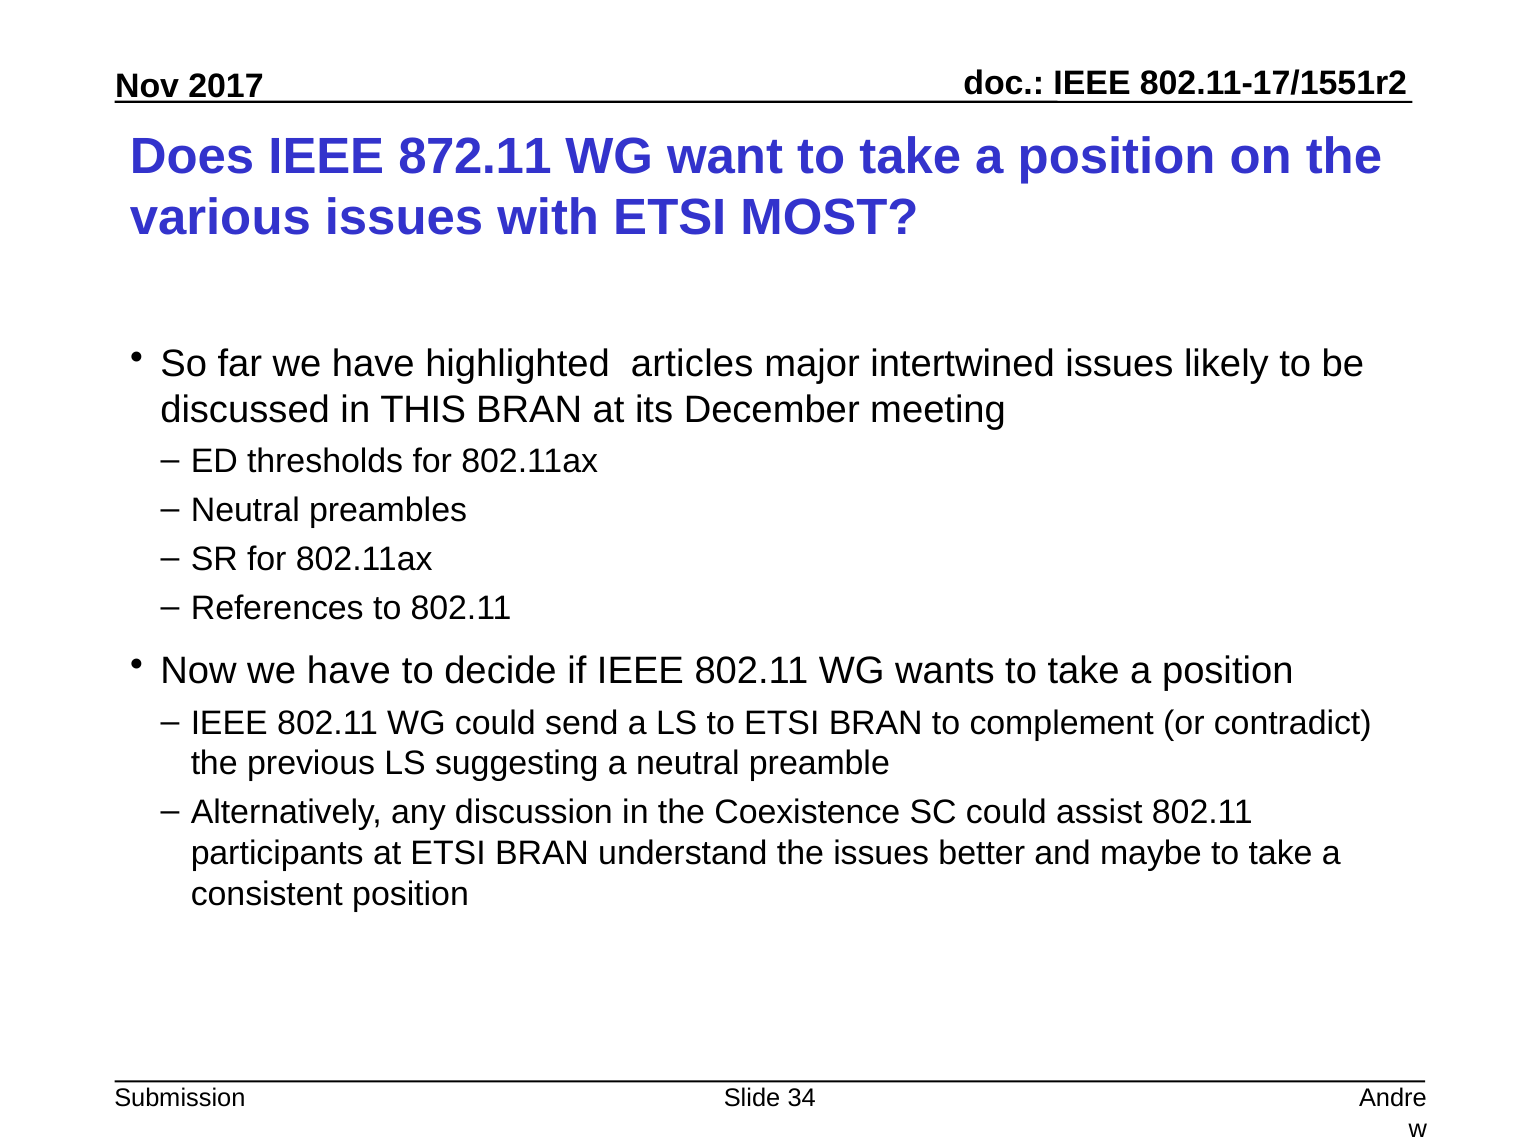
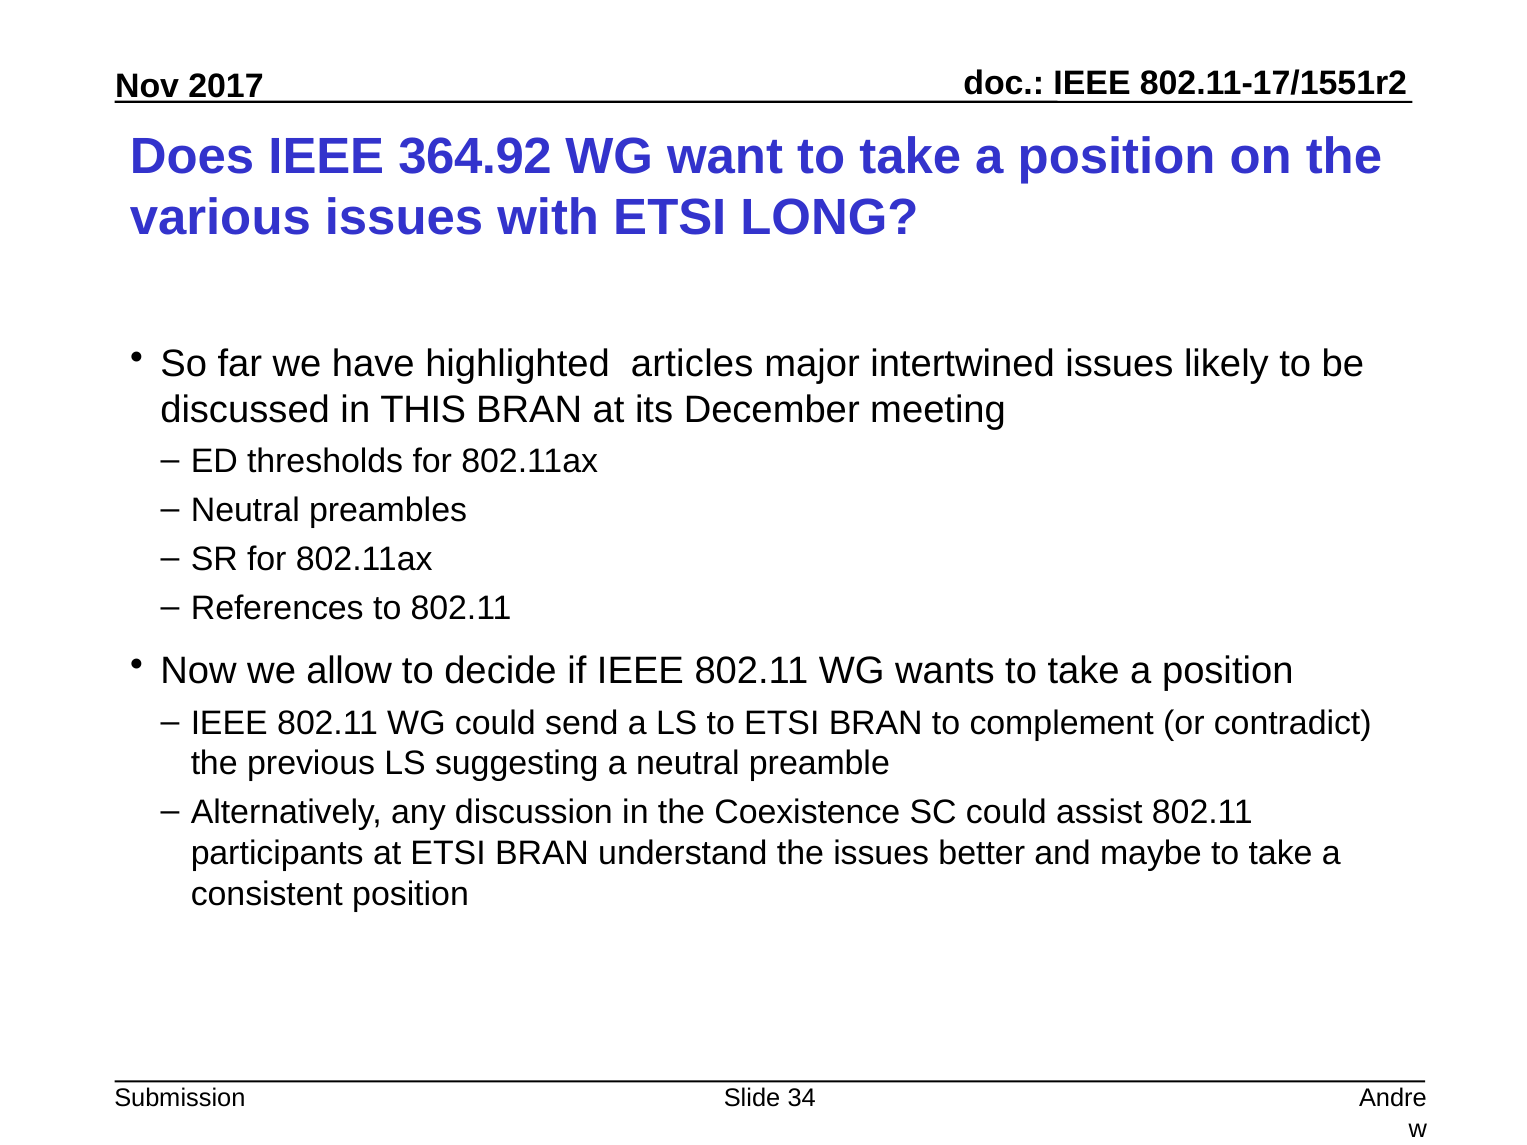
872.11: 872.11 -> 364.92
MOST: MOST -> LONG
Now we have: have -> allow
